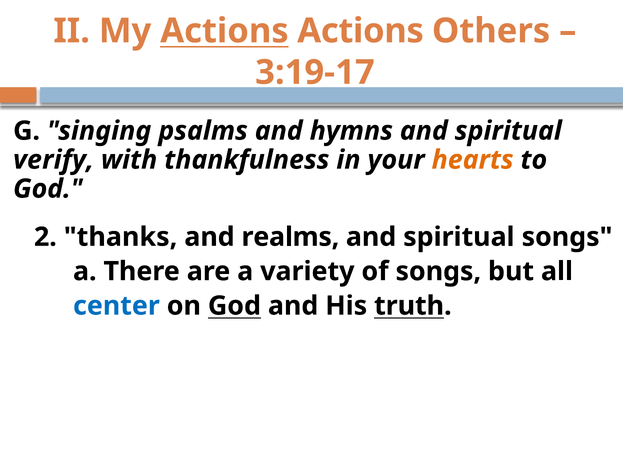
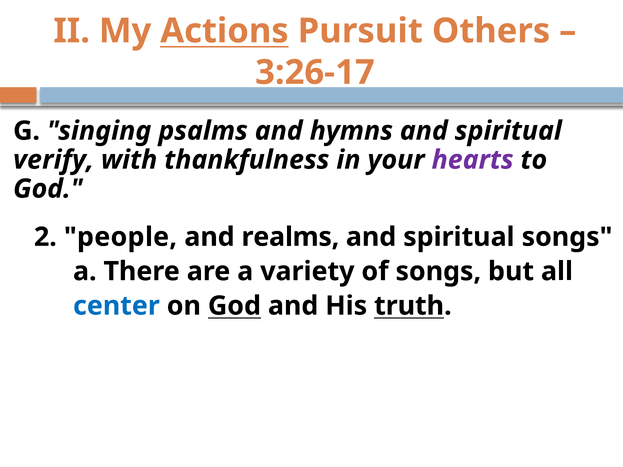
Actions Actions: Actions -> Pursuit
3:19-17: 3:19-17 -> 3:26-17
hearts colour: orange -> purple
thanks: thanks -> people
